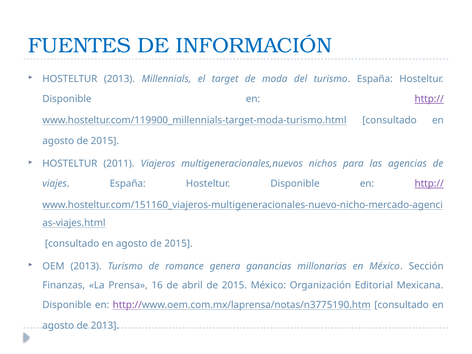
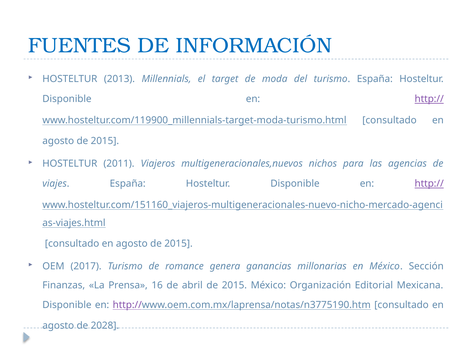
OEM 2013: 2013 -> 2017
de 2013: 2013 -> 2028
